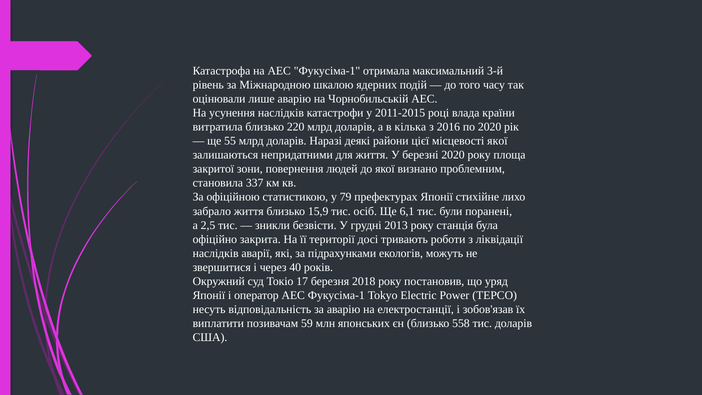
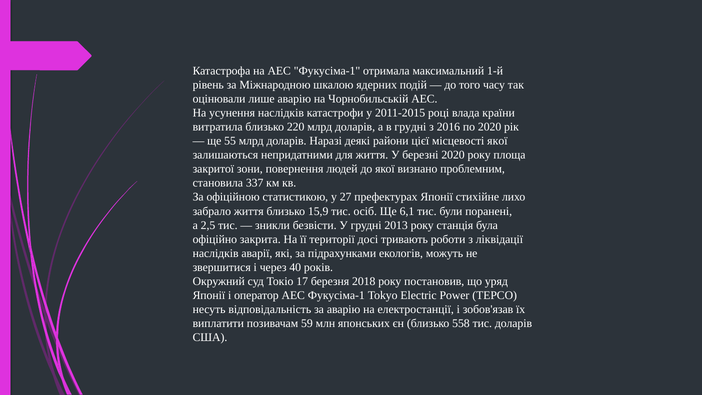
3-й: 3-й -> 1-й
в кілька: кілька -> грудні
79: 79 -> 27
